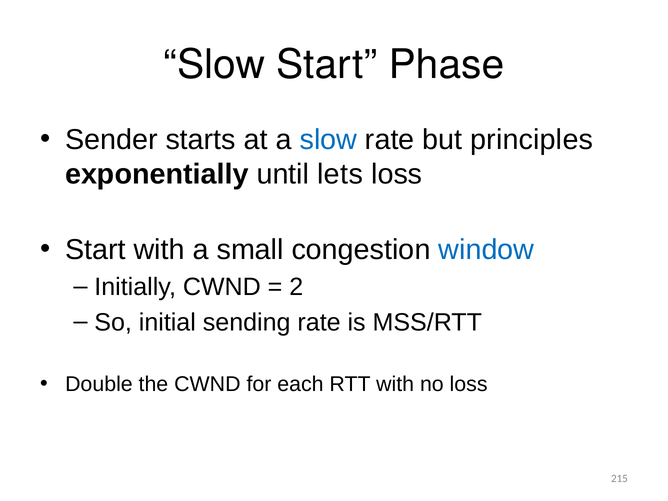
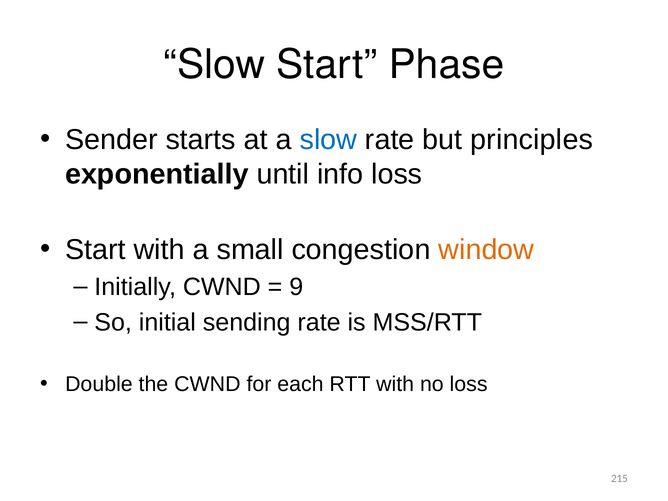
lets: lets -> info
window colour: blue -> orange
2: 2 -> 9
